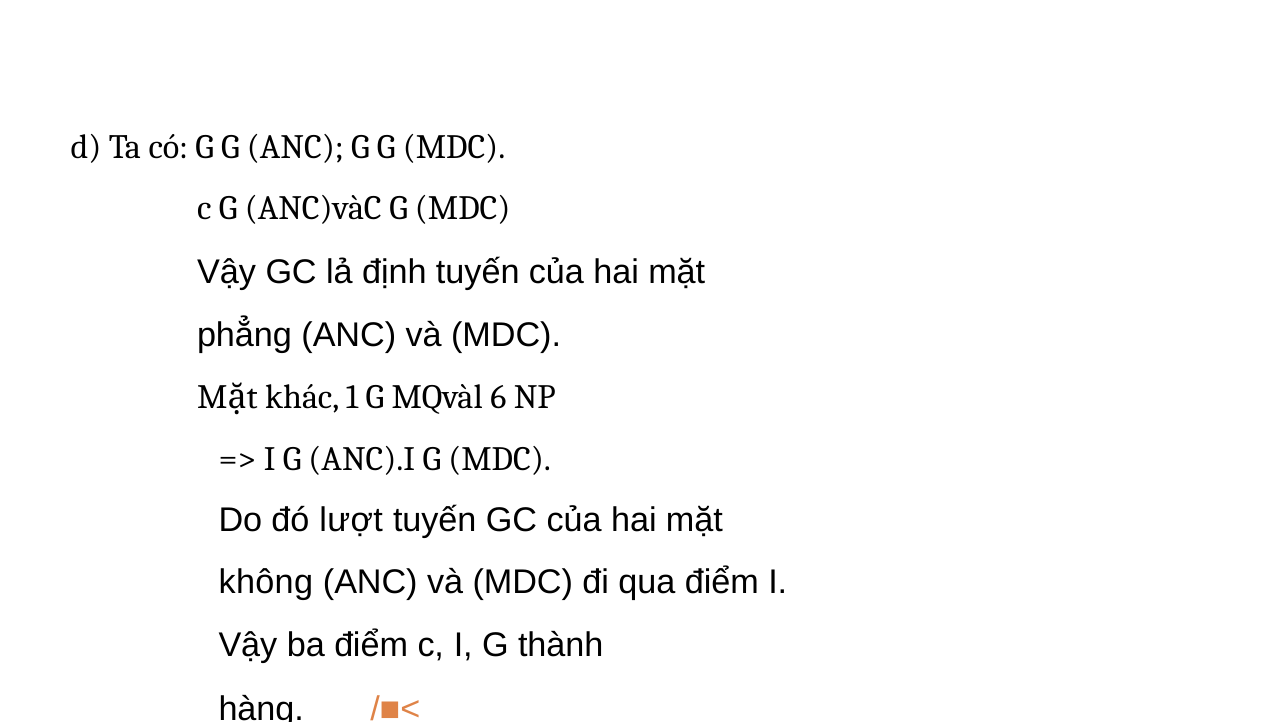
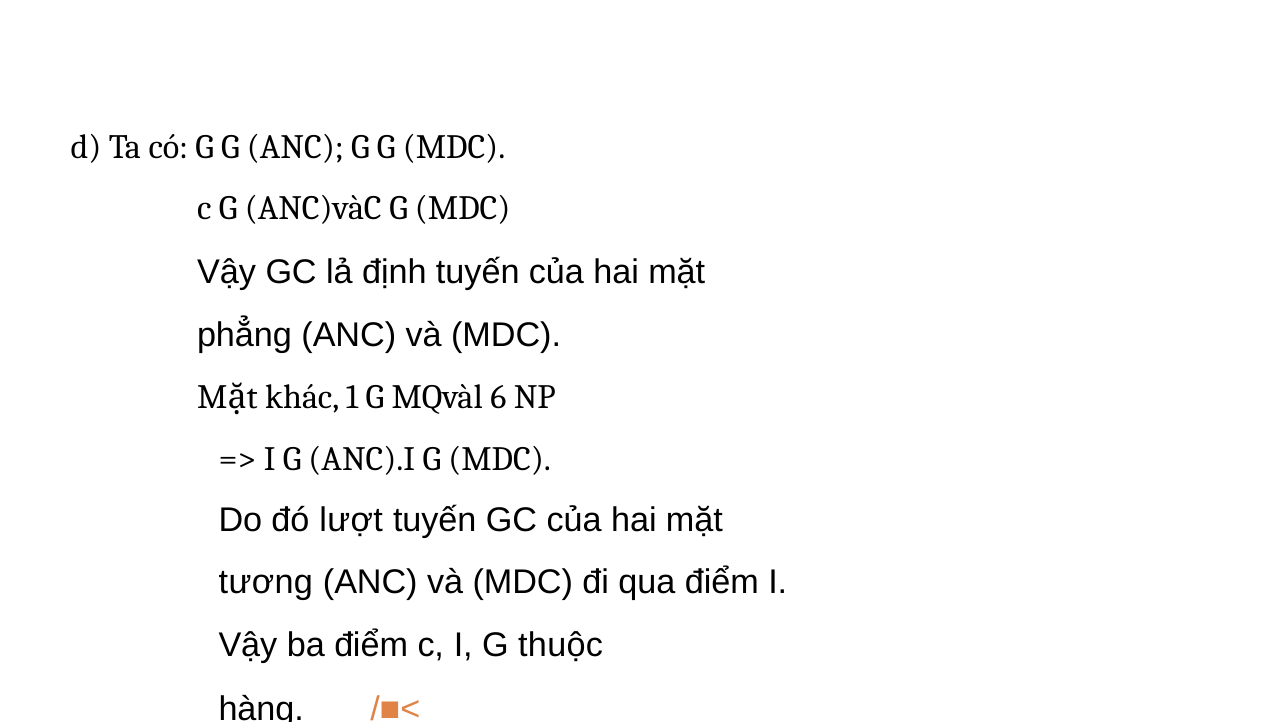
không: không -> tương
thành: thành -> thuộc
